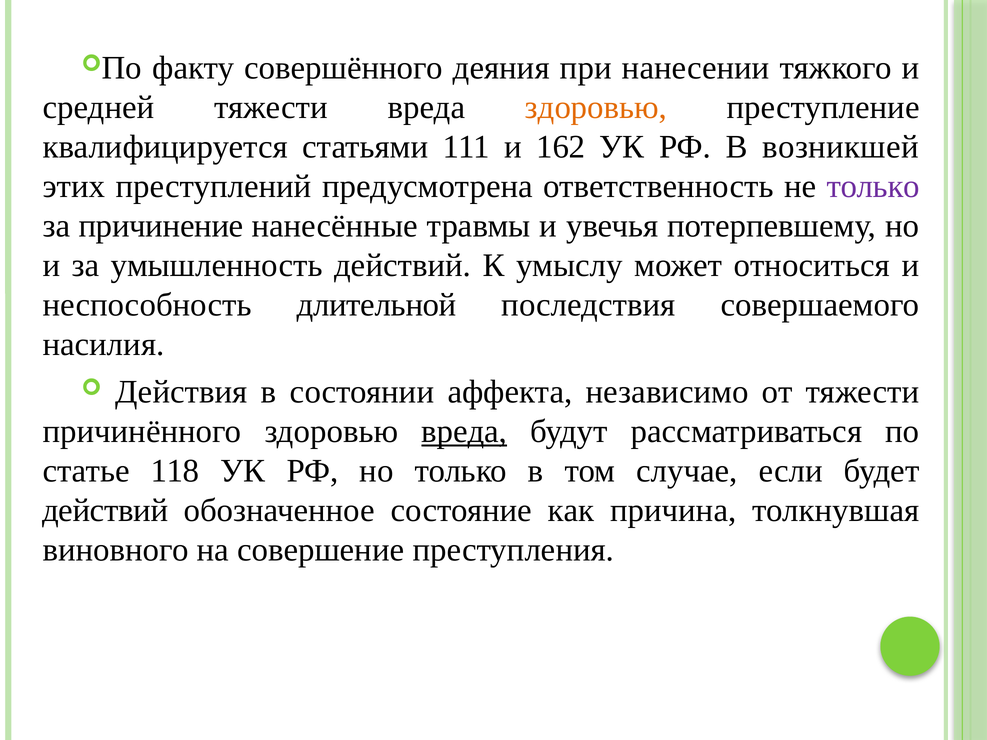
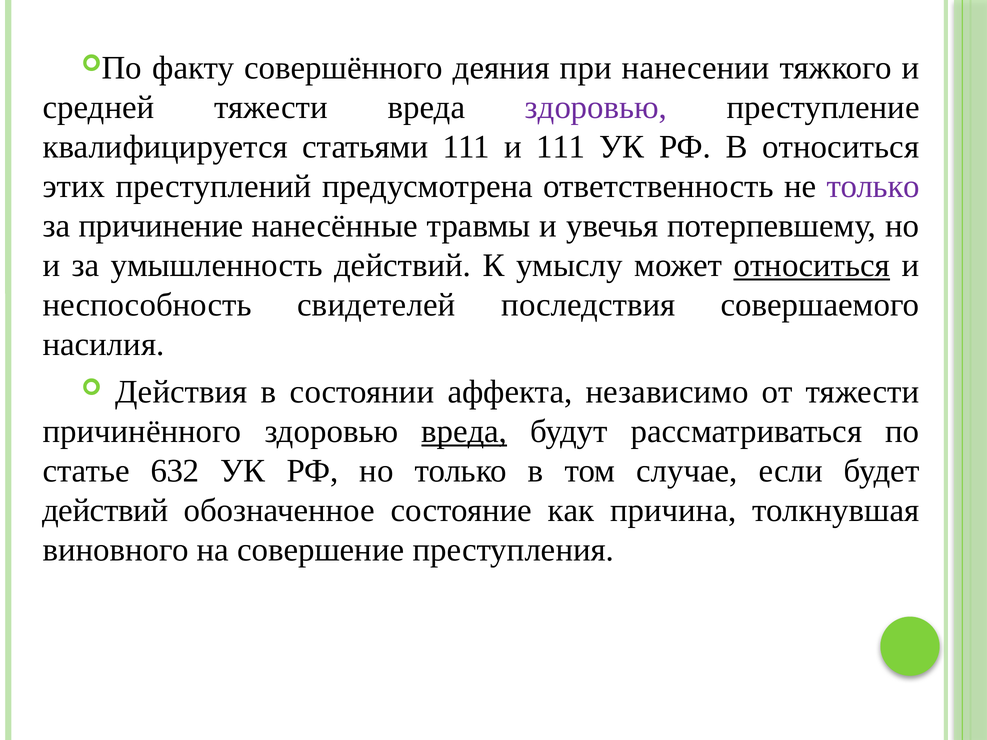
здоровью at (596, 108) colour: orange -> purple
и 162: 162 -> 111
В возникшей: возникшей -> относиться
относиться at (812, 265) underline: none -> present
длительной: длительной -> свидетелей
118: 118 -> 632
